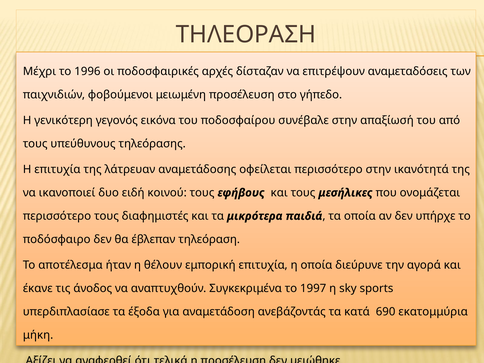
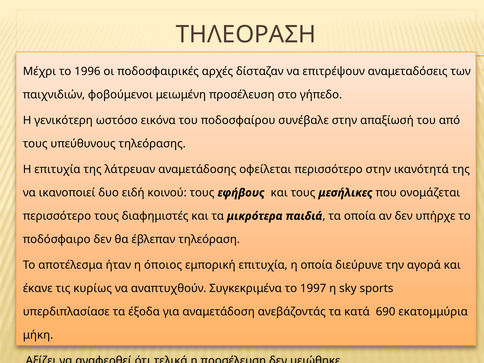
γεγονός: γεγονός -> ωστόσο
θέλουν: θέλουν -> όποιος
άνοδος: άνοδος -> κυρίως
